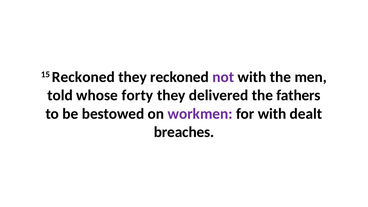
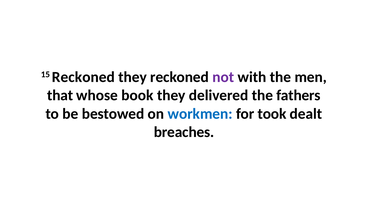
told: told -> that
forty: forty -> book
workmen colour: purple -> blue
for with: with -> took
